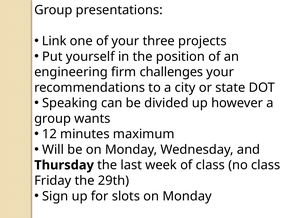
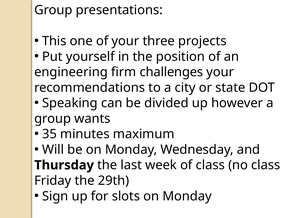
Link: Link -> This
12: 12 -> 35
